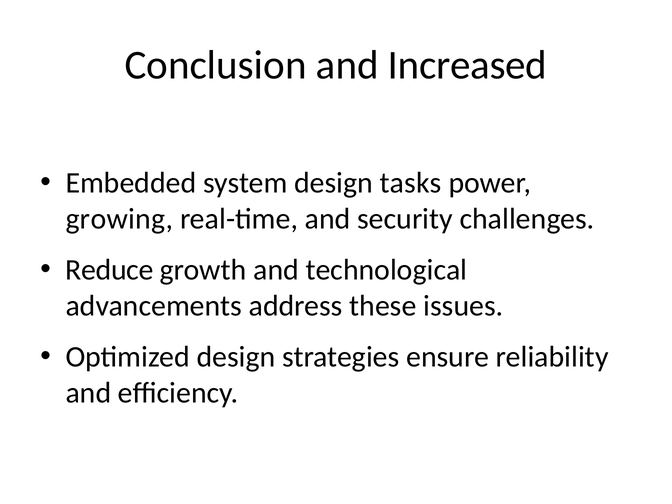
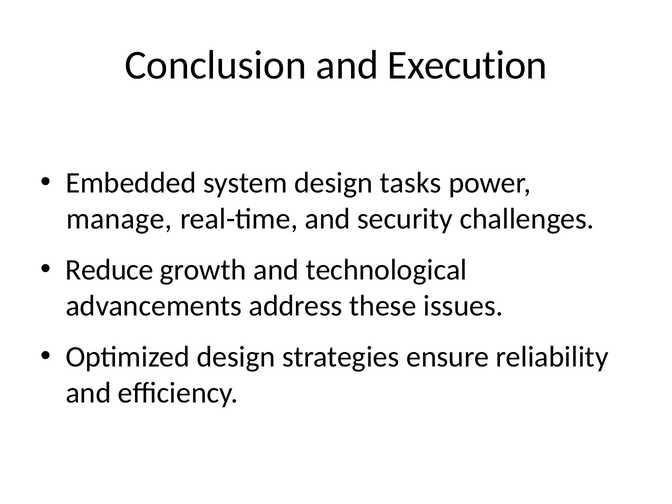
Increased: Increased -> Execution
growing: growing -> manage
